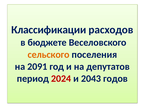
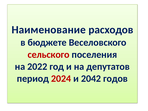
Классификации: Классификации -> Наименование
сельского colour: orange -> red
2091: 2091 -> 2022
2043: 2043 -> 2042
